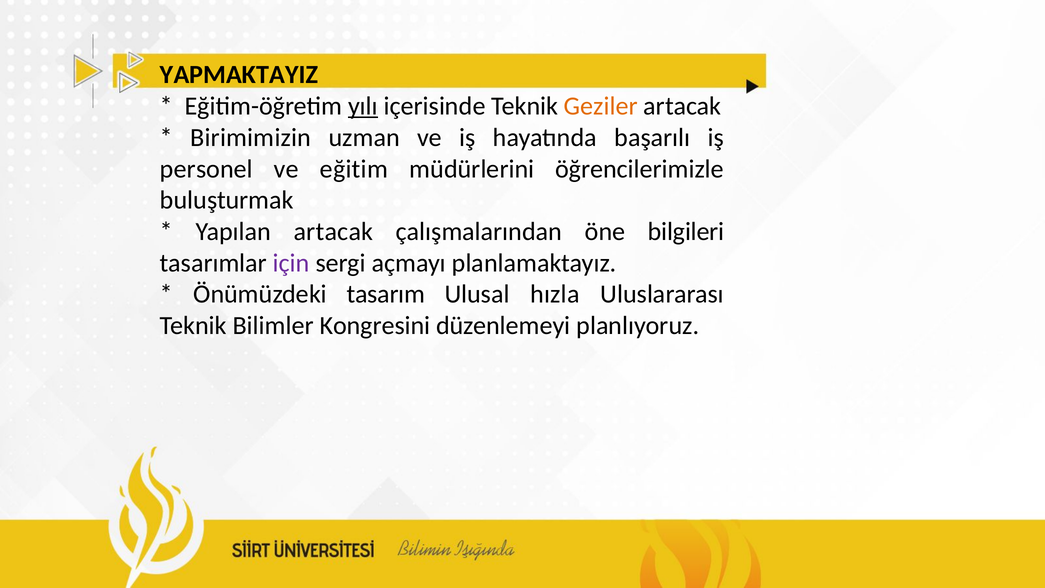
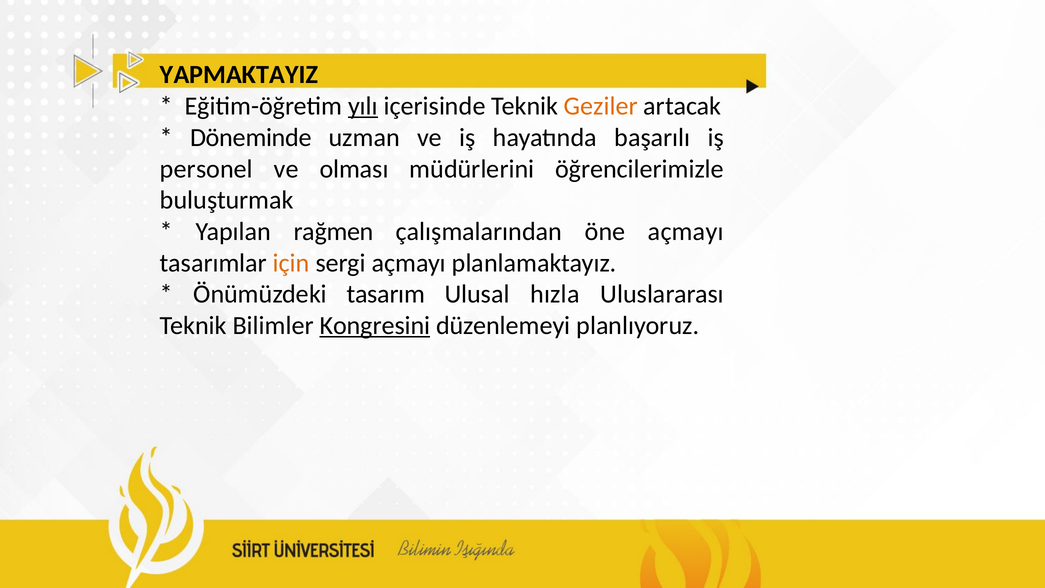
Birimimizin: Birimimizin -> Döneminde
eğitim: eğitim -> olması
Yapılan artacak: artacak -> rağmen
öne bilgileri: bilgileri -> açmayı
için colour: purple -> orange
Kongresini underline: none -> present
